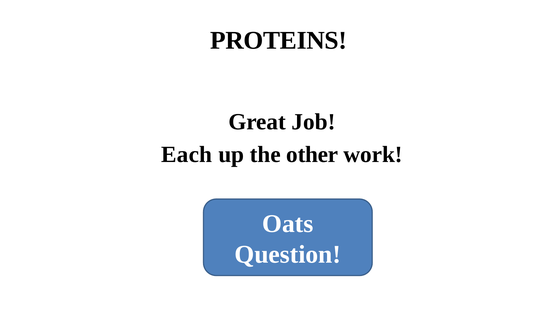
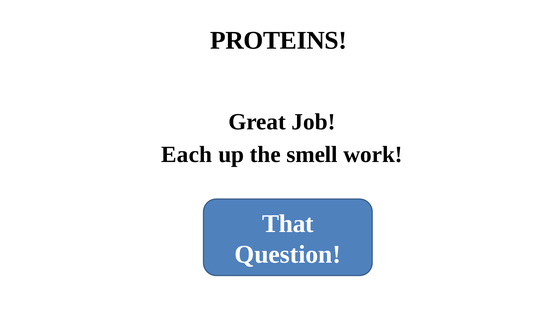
other: other -> smell
Oats: Oats -> That
